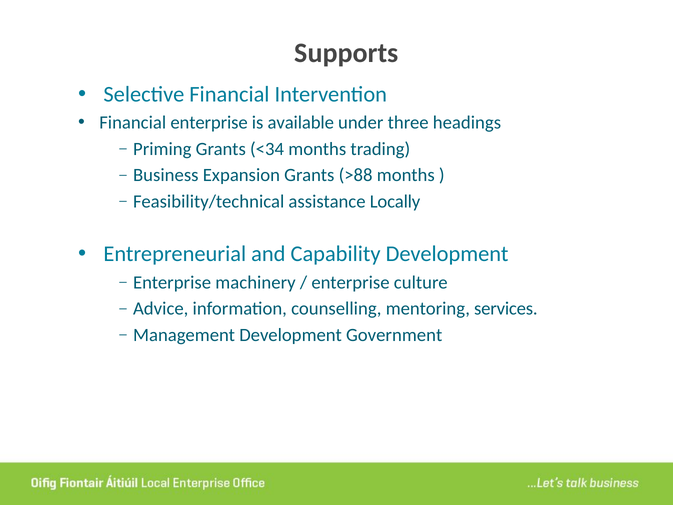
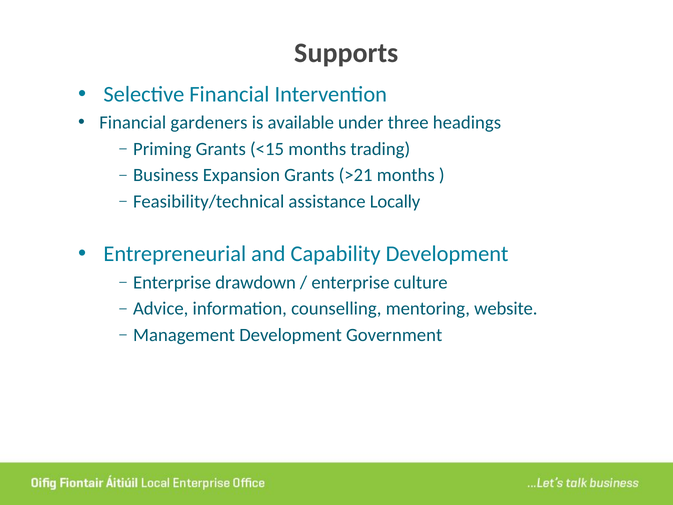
Financial enterprise: enterprise -> gardeners
<34: <34 -> <15
>88: >88 -> >21
machinery: machinery -> drawdown
services: services -> website
